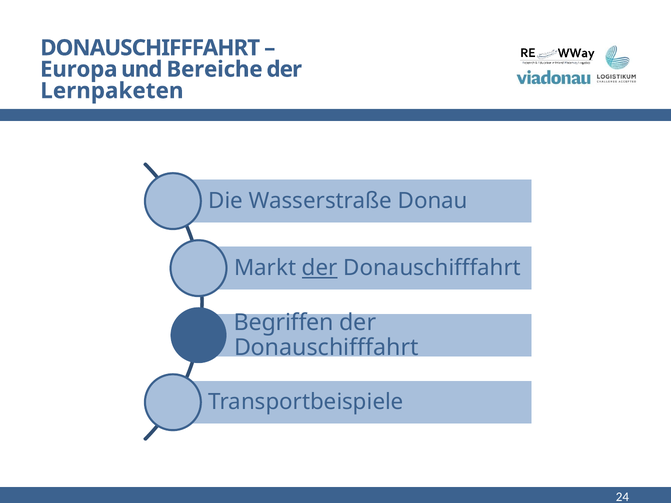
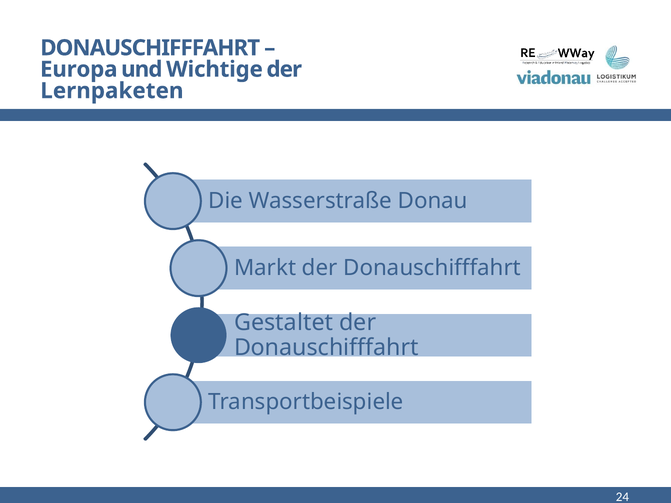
Bereiche: Bereiche -> Wichtige
der at (320, 268) underline: present -> none
Begriffen: Begriffen -> Gestaltet
